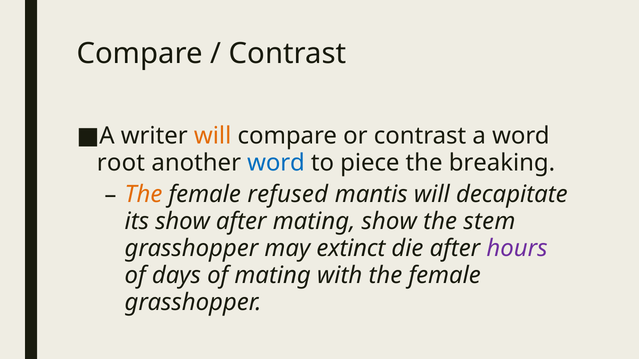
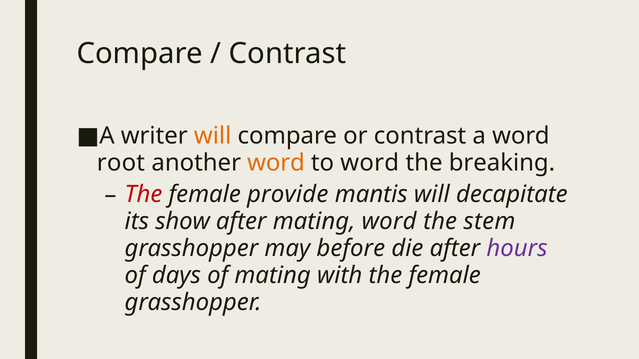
word at (276, 163) colour: blue -> orange
to piece: piece -> word
The at (144, 195) colour: orange -> red
refused: refused -> provide
mating show: show -> word
extinct: extinct -> before
